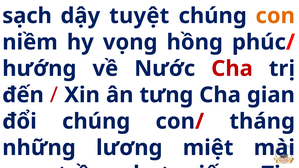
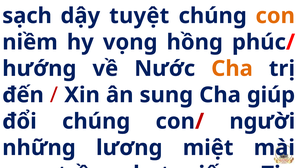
Cha at (232, 69) colour: red -> orange
tưng: tưng -> sung
gian: gian -> giúp
tháng: tháng -> người
